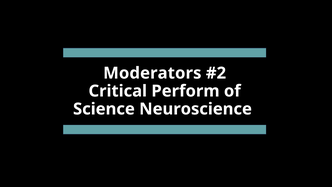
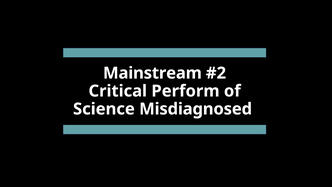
Moderators: Moderators -> Mainstream
Neuroscience: Neuroscience -> Misdiagnosed
